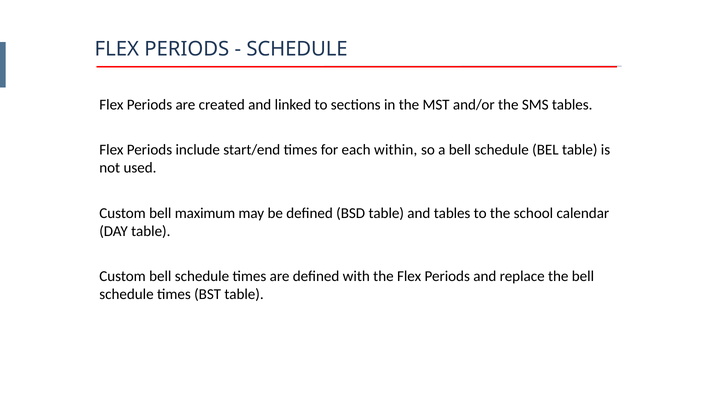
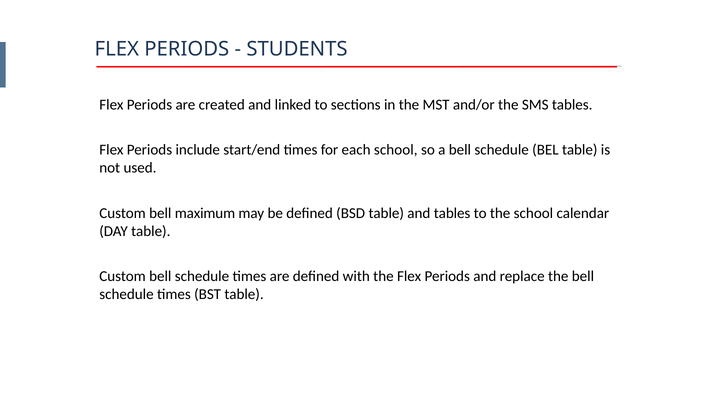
SCHEDULE at (297, 49): SCHEDULE -> STUDENTS
each within: within -> school
